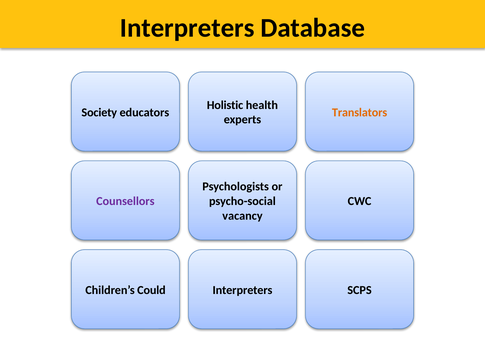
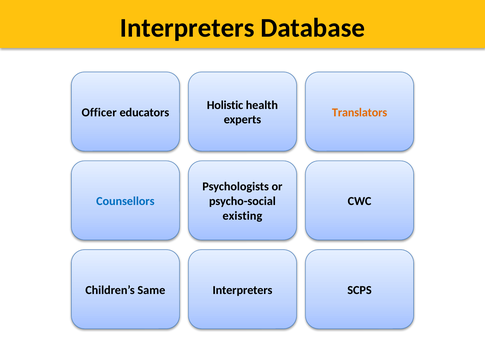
Society: Society -> Officer
Counsellors colour: purple -> blue
vacancy: vacancy -> existing
Could: Could -> Same
